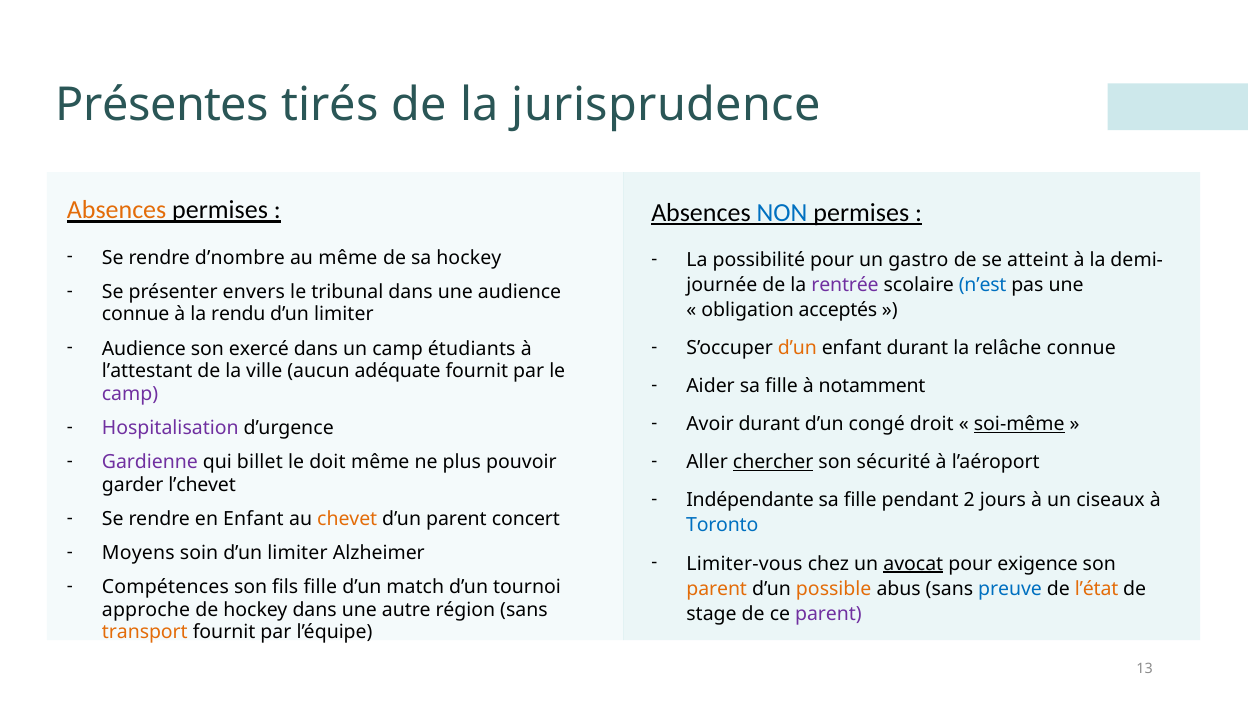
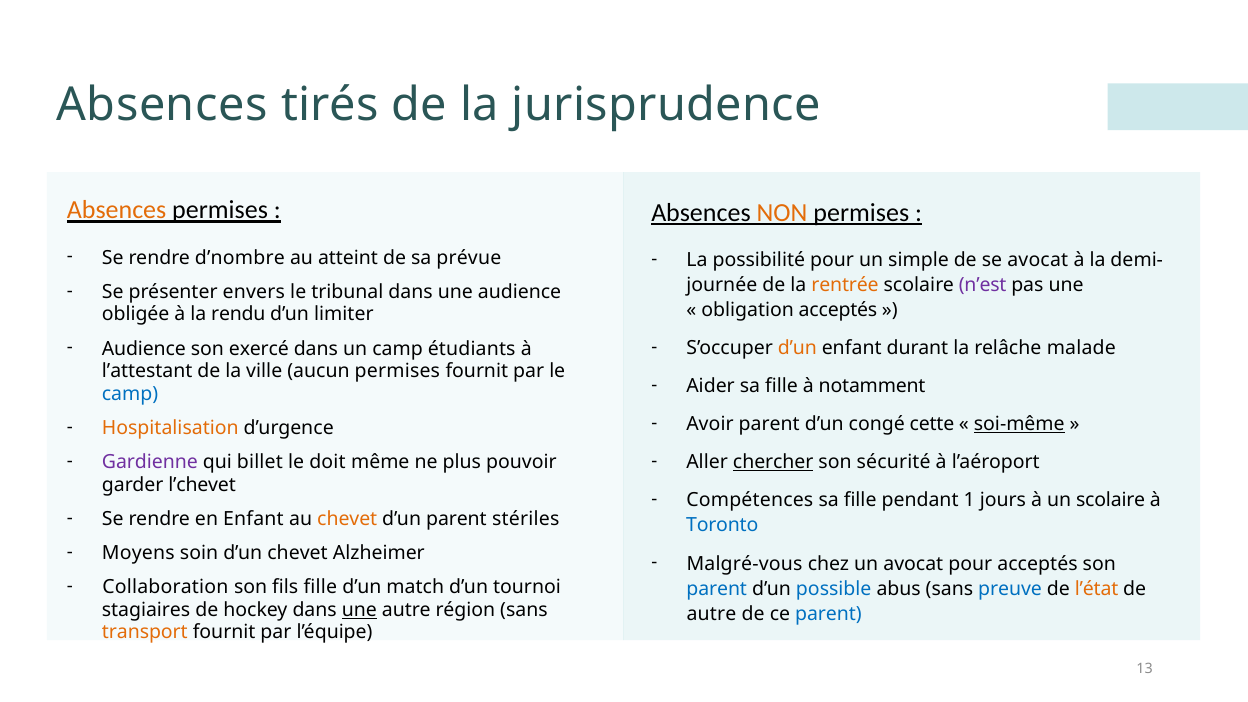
Présentes at (162, 105): Présentes -> Absences
NON colour: blue -> orange
au même: même -> atteint
sa hockey: hockey -> prévue
gastro: gastro -> simple
se atteint: atteint -> avocat
rentrée colour: purple -> orange
n’est colour: blue -> purple
connue at (136, 315): connue -> obligée
relâche connue: connue -> malade
aucun adéquate: adéquate -> permises
camp at (130, 394) colour: purple -> blue
Avoir durant: durant -> parent
droit: droit -> cette
Hospitalisation colour: purple -> orange
Indépendante: Indépendante -> Compétences
2: 2 -> 1
un ciseaux: ciseaux -> scolaire
concert: concert -> stériles
soin d’un limiter: limiter -> chevet
Limiter-vous: Limiter-vous -> Malgré-vous
avocat at (913, 564) underline: present -> none
pour exigence: exigence -> acceptés
Compétences: Compétences -> Collaboration
parent at (717, 589) colour: orange -> blue
possible colour: orange -> blue
approche: approche -> stagiaires
une at (359, 610) underline: none -> present
stage at (712, 614): stage -> autre
parent at (828, 614) colour: purple -> blue
